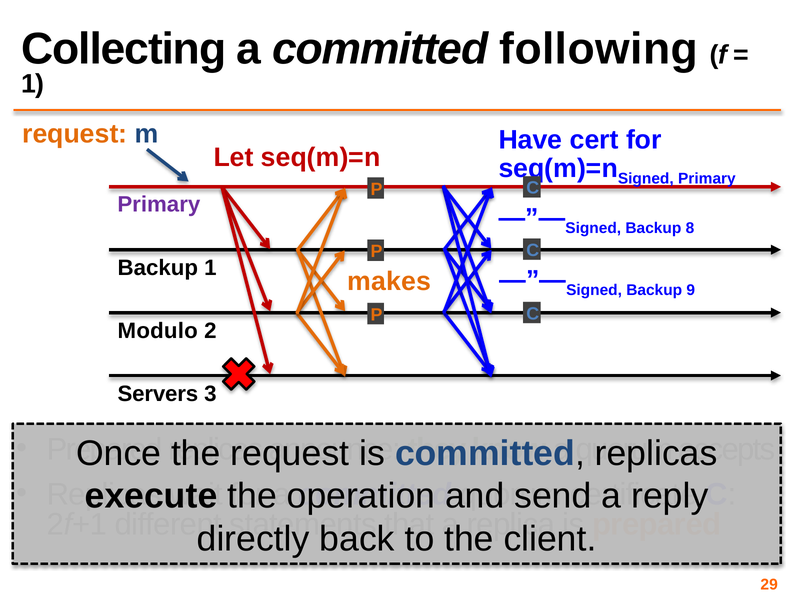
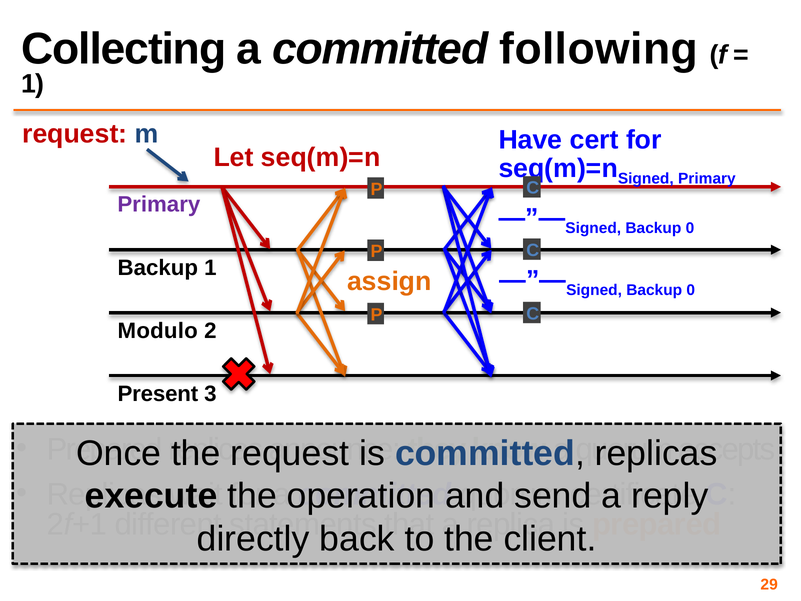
request at (75, 134) colour: orange -> red
8 at (690, 228): 8 -> 0
9 at (691, 290): 9 -> 0
makes: makes -> assign
Servers: Servers -> Present
